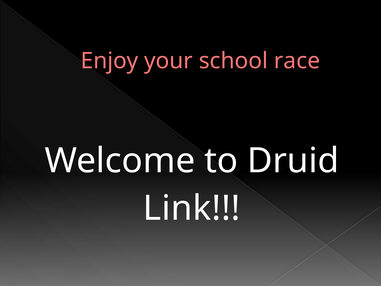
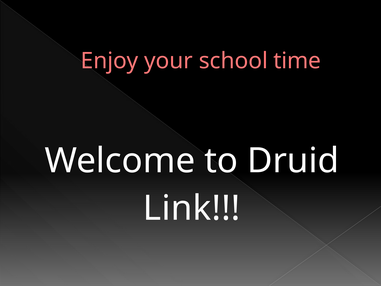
race: race -> time
